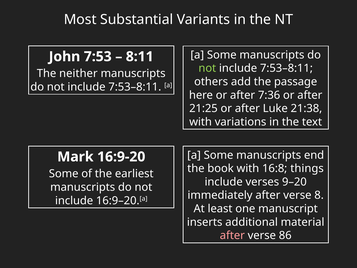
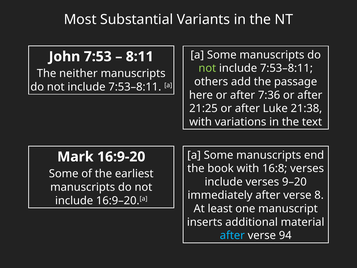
16:8 things: things -> verses
after at (232, 235) colour: pink -> light blue
86: 86 -> 94
